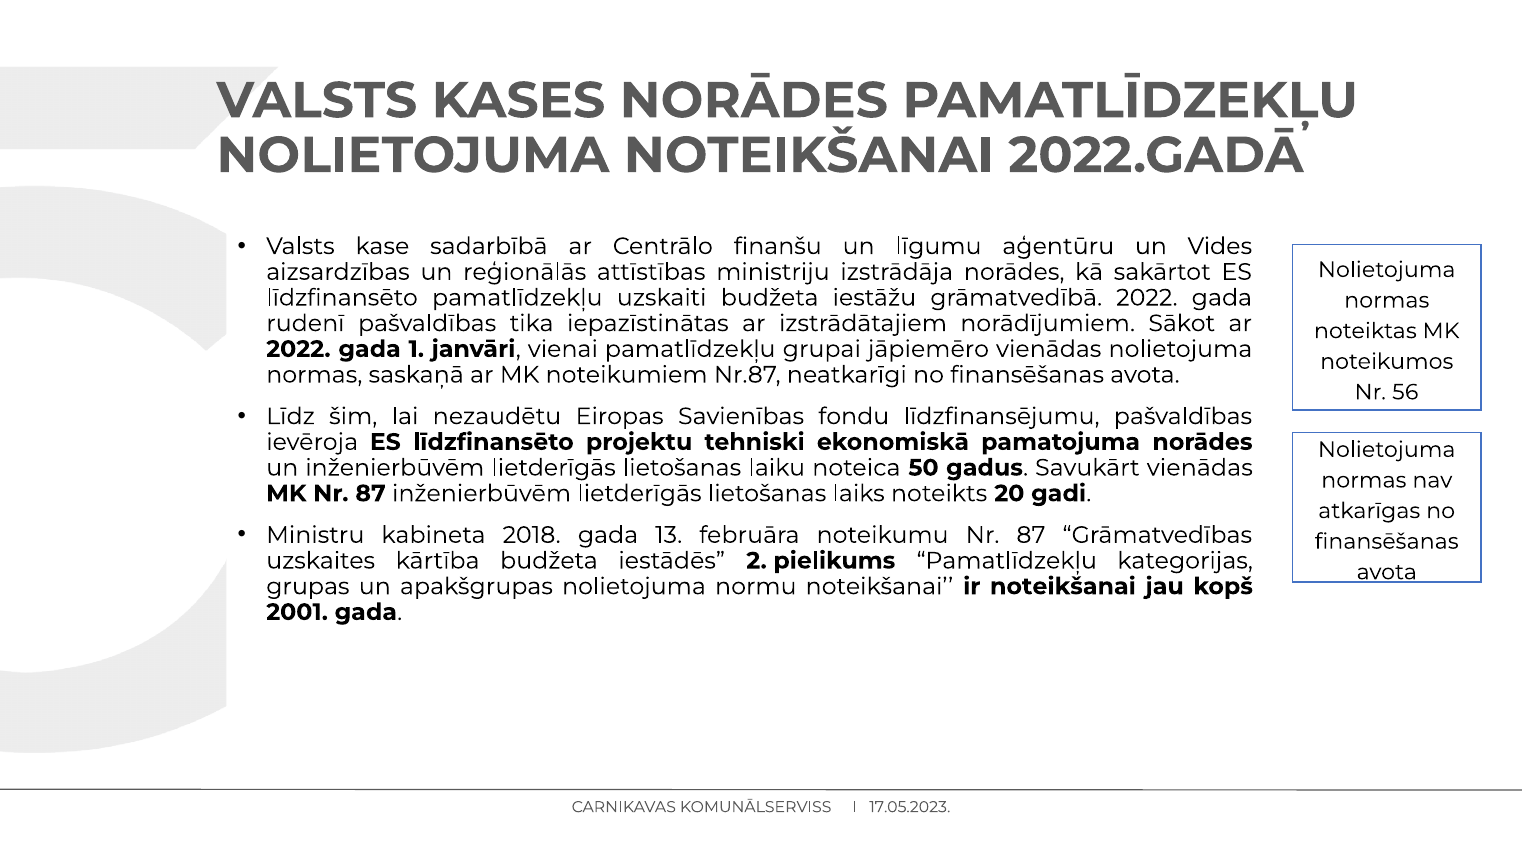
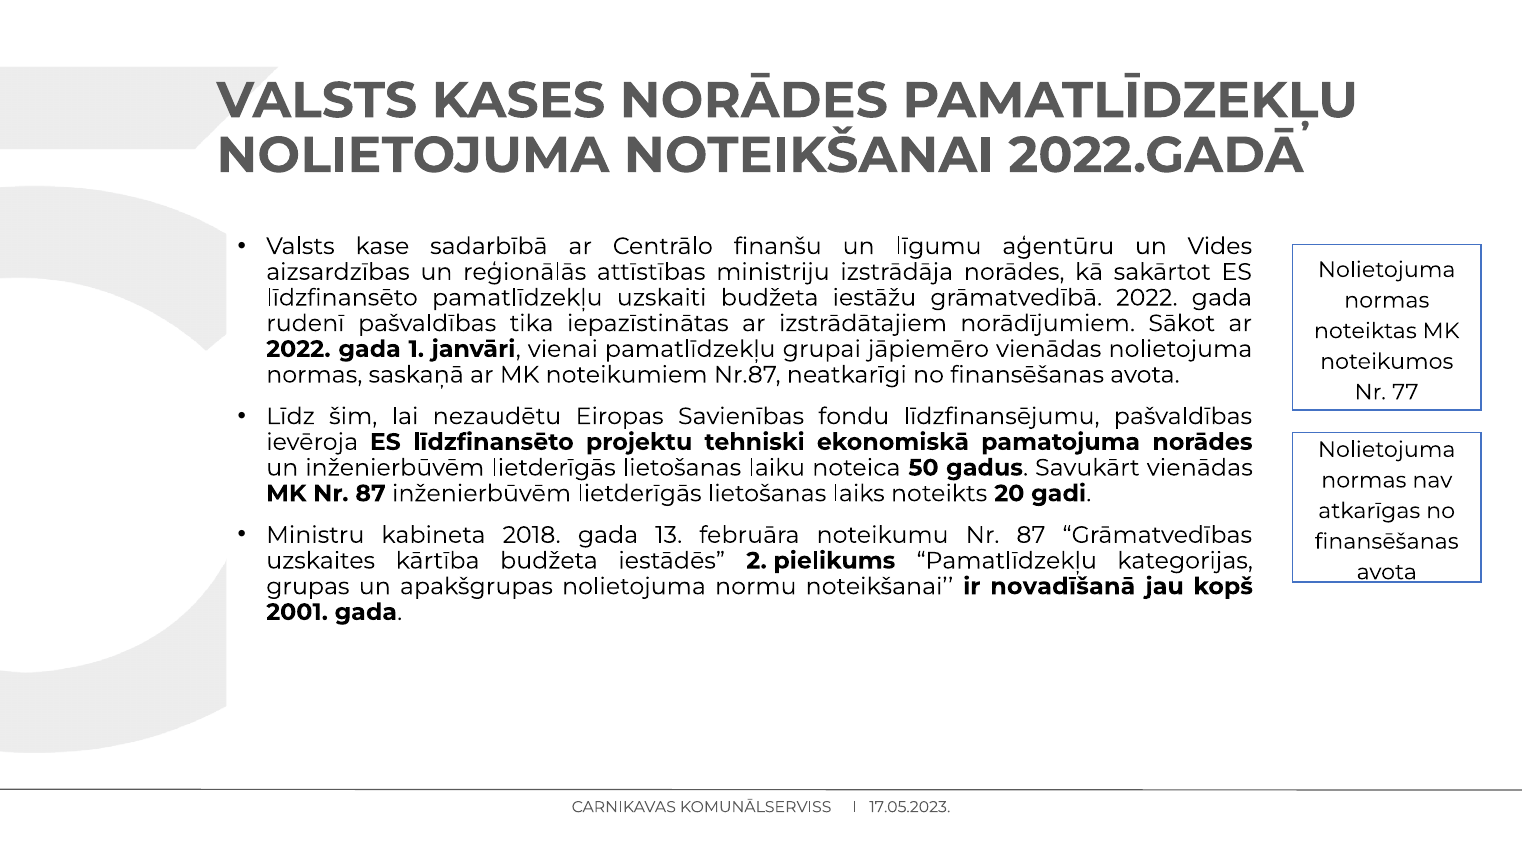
56: 56 -> 77
ir noteikšanai: noteikšanai -> novadīšanā
